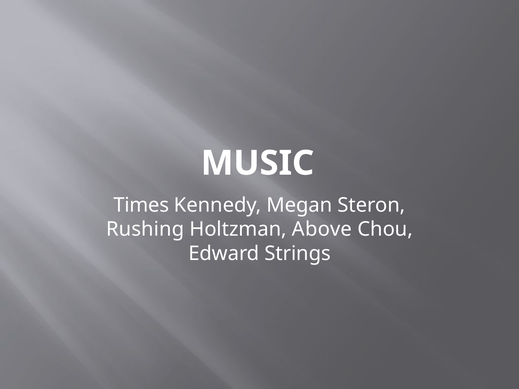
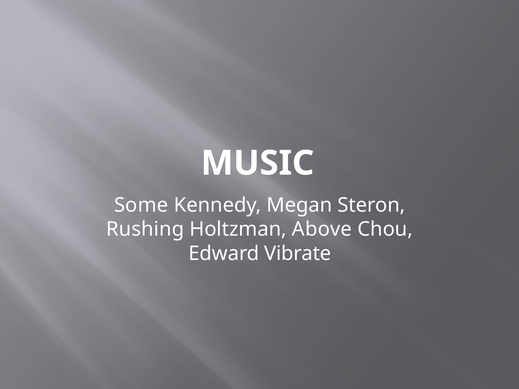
Times: Times -> Some
Strings: Strings -> Vibrate
